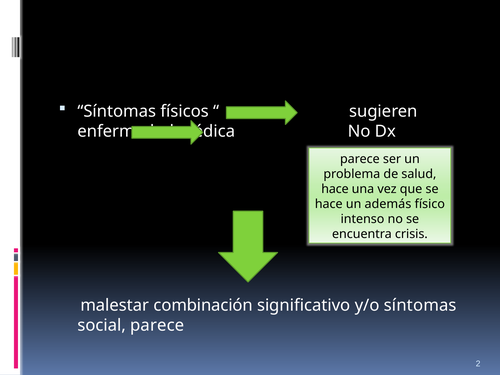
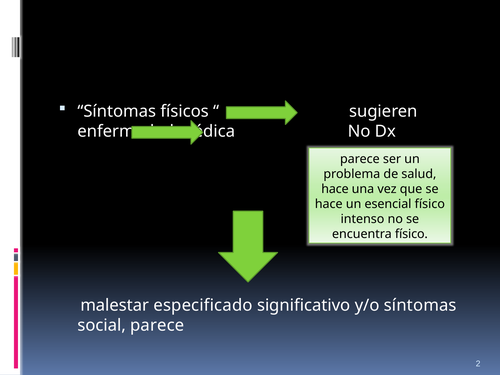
además: además -> esencial
encuentra crisis: crisis -> físico
combinación: combinación -> especificado
